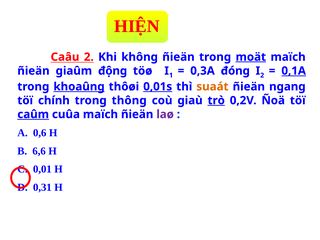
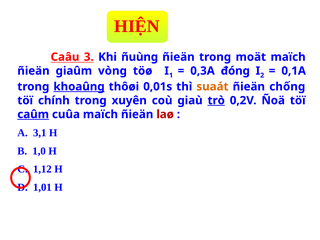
Caâu 2: 2 -> 3
không: không -> ñuùng
moät underline: present -> none
động: động -> vòng
0,1A underline: present -> none
0,01s underline: present -> none
ngang: ngang -> chống
thông: thông -> xuyên
laø colour: purple -> red
0,6: 0,6 -> 3,1
6,6: 6,6 -> 1,0
0,01: 0,01 -> 1,12
0,31: 0,31 -> 1,01
